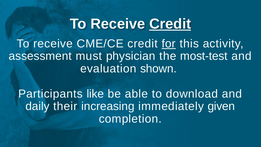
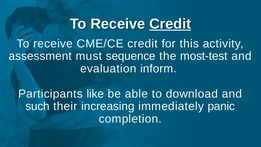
for underline: present -> none
physician: physician -> sequence
shown: shown -> inform
daily: daily -> such
given: given -> panic
